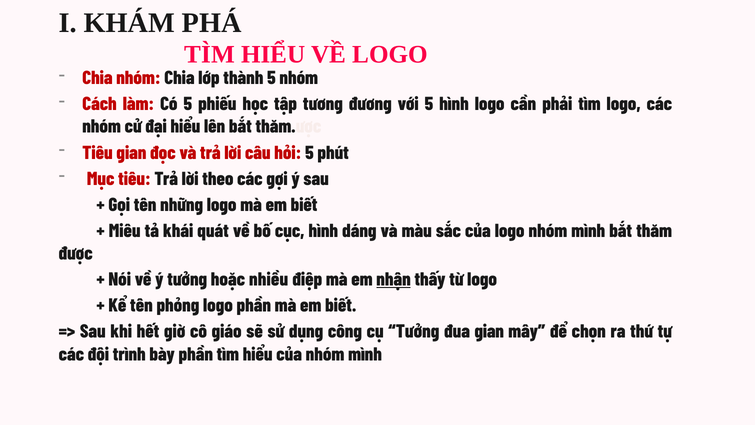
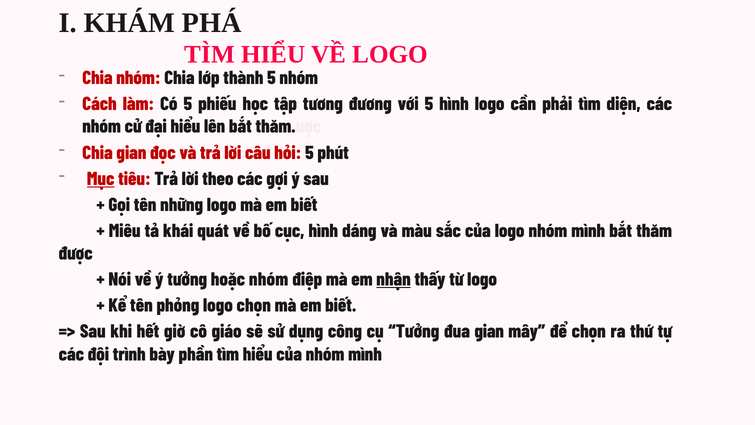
tìm logo: logo -> diện
Tiêu at (97, 153): Tiêu -> Chia
Mục underline: none -> present
hoặc nhiều: nhiều -> nhóm
logo phần: phần -> chọn
